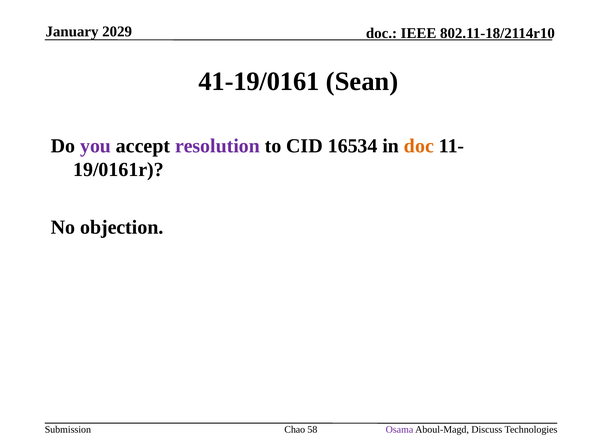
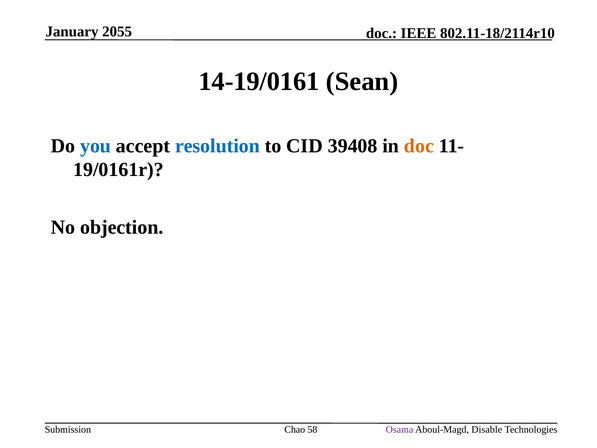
2029: 2029 -> 2055
41-19/0161: 41-19/0161 -> 14-19/0161
you colour: purple -> blue
resolution colour: purple -> blue
16534: 16534 -> 39408
Discuss: Discuss -> Disable
